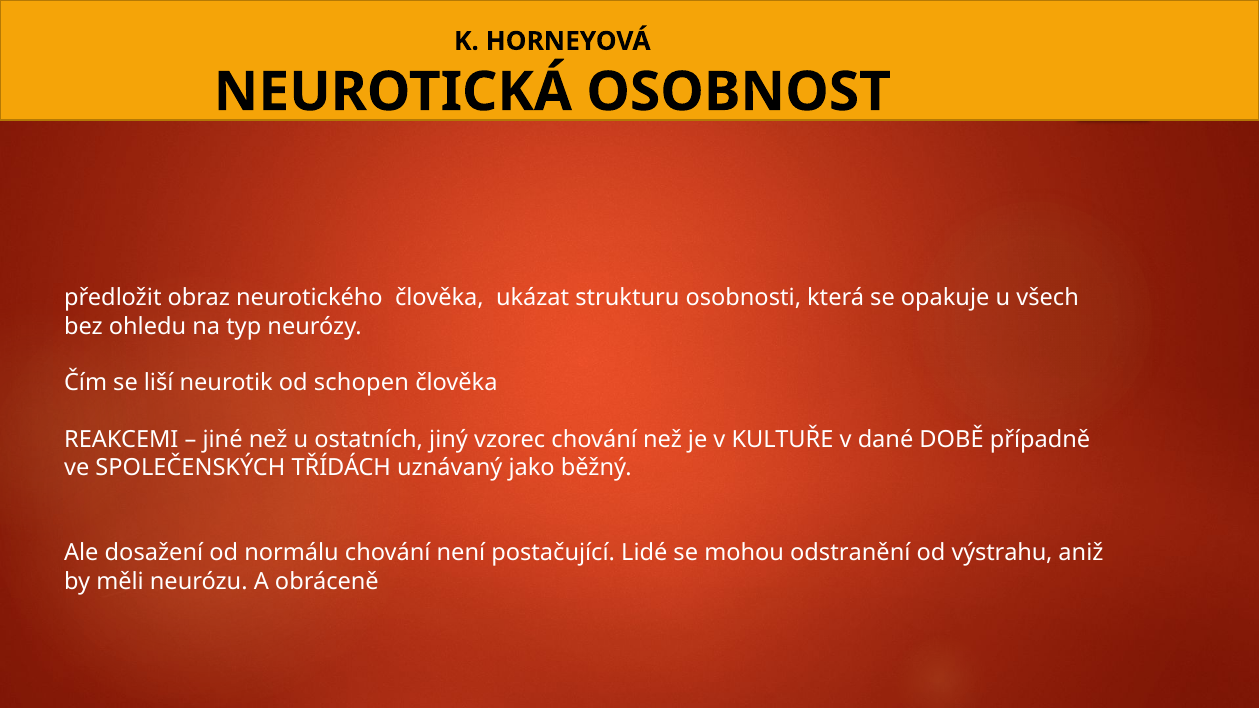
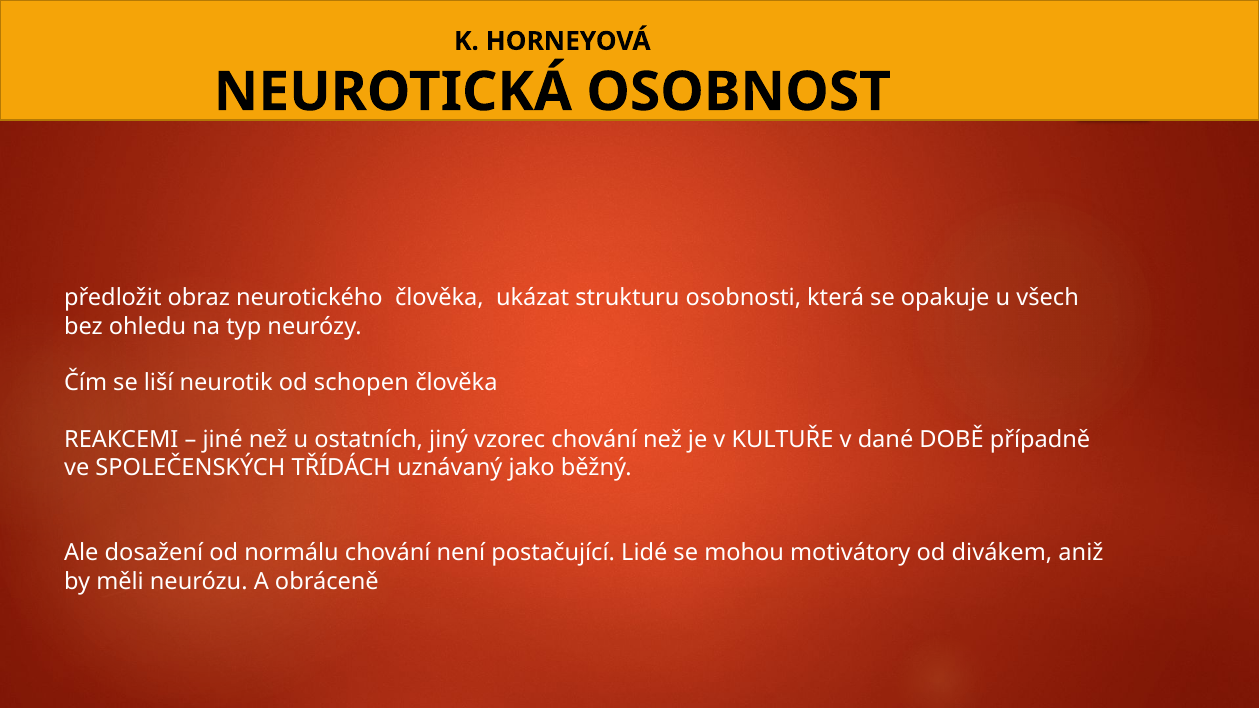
odstranění: odstranění -> motivátory
výstrahu: výstrahu -> divákem
